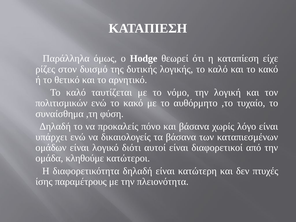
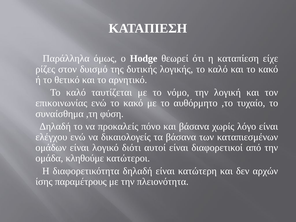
πολιτισμικών: πολιτισμικών -> επικοινωνίας
υπάρχει: υπάρχει -> ελέγχου
πτυχές: πτυχές -> αρχών
